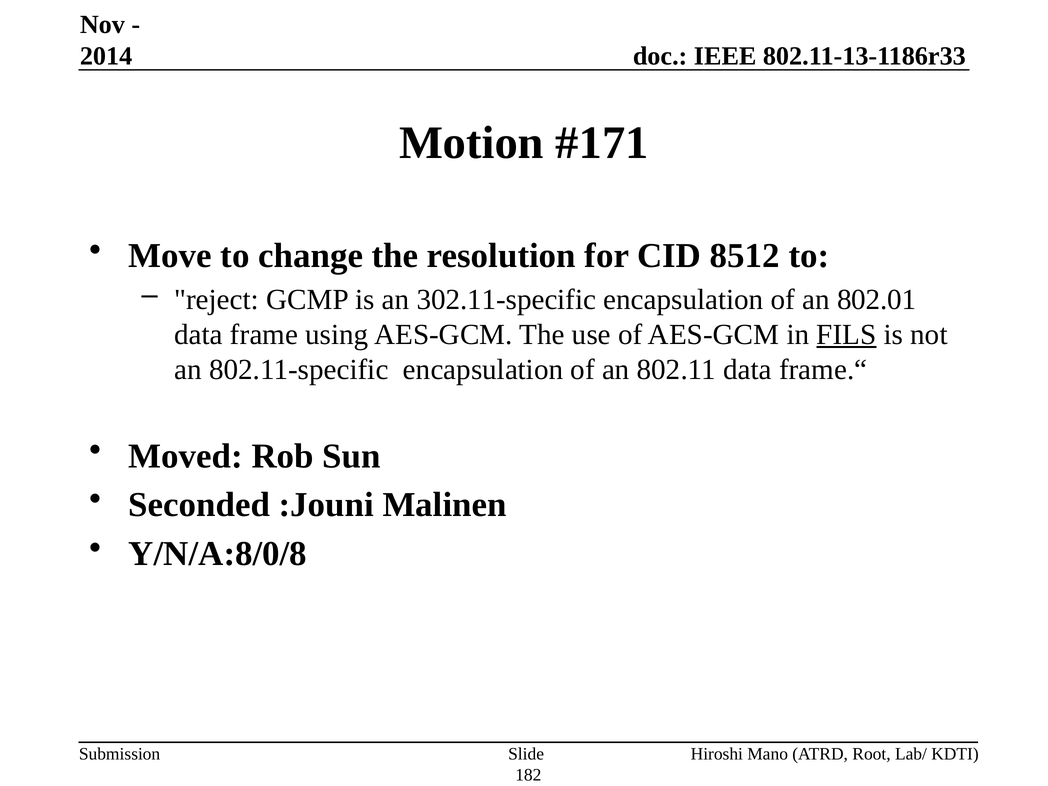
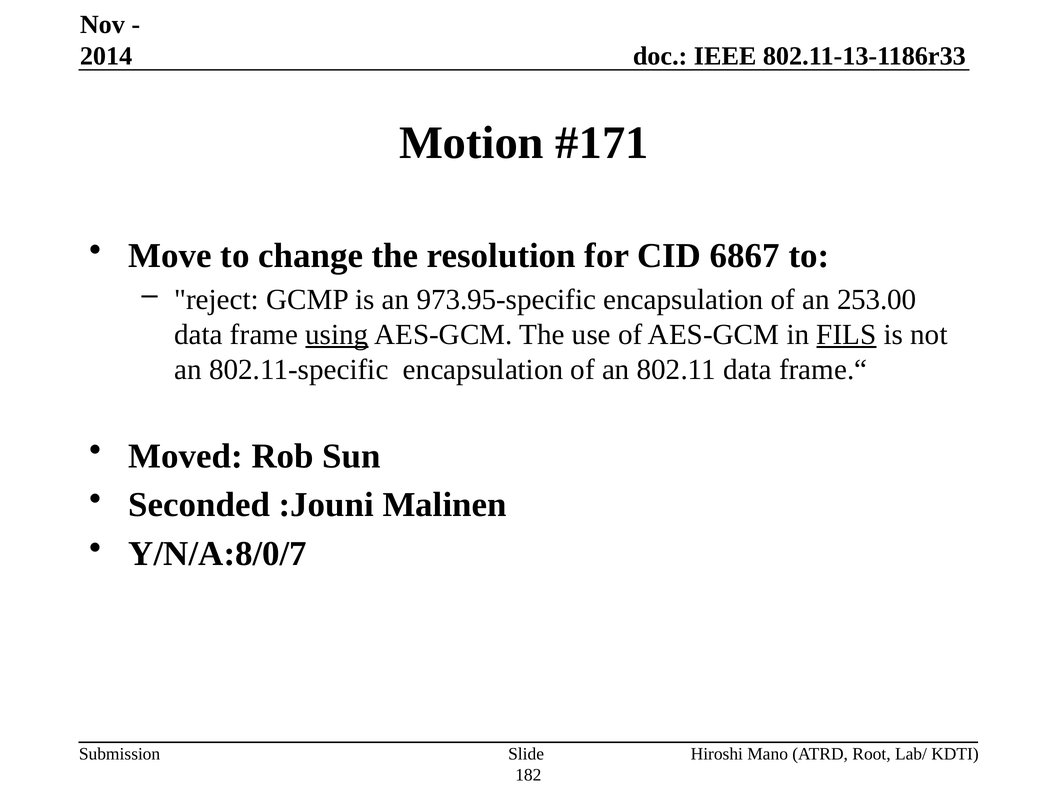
8512: 8512 -> 6867
302.11-specific: 302.11-specific -> 973.95-specific
802.01: 802.01 -> 253.00
using underline: none -> present
Y/N/A:8/0/8: Y/N/A:8/0/8 -> Y/N/A:8/0/7
